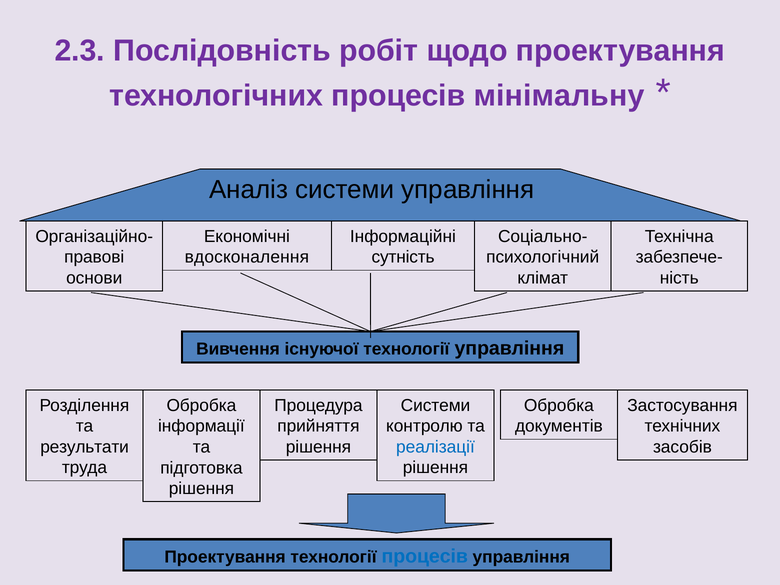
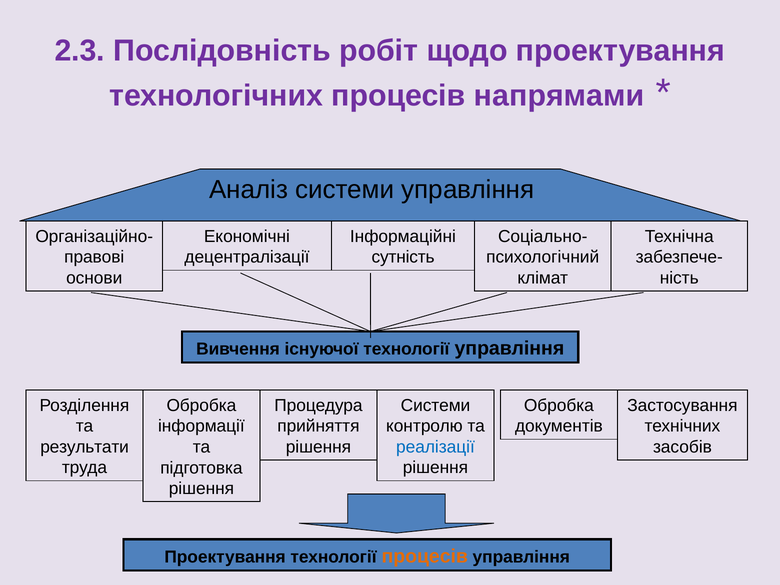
мінімальну: мінімальну -> напрямами
вдосконалення: вдосконалення -> децентралізації
процесів at (425, 556) colour: blue -> orange
